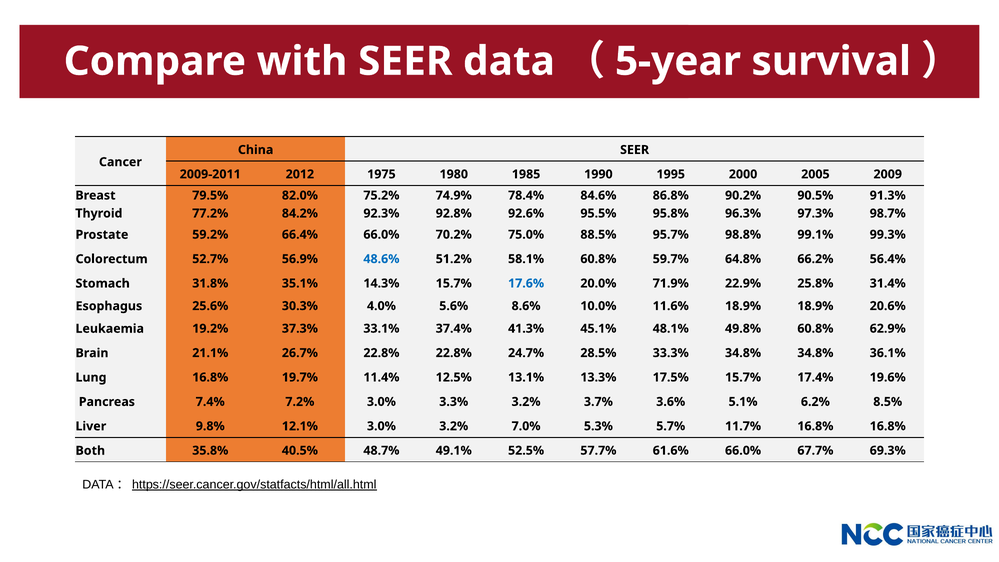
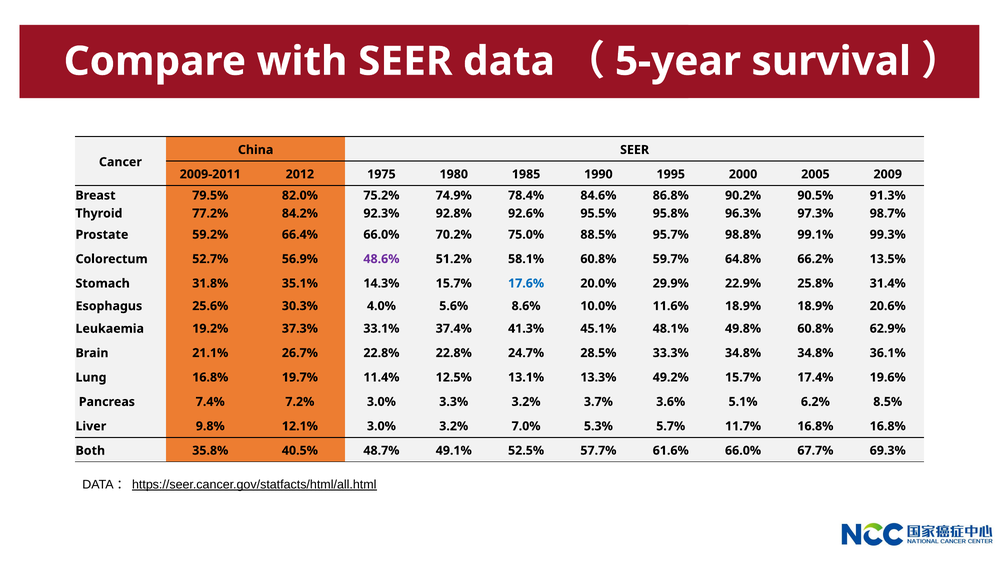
48.6% colour: blue -> purple
56.4%: 56.4% -> 13.5%
71.9%: 71.9% -> 29.9%
17.5%: 17.5% -> 49.2%
